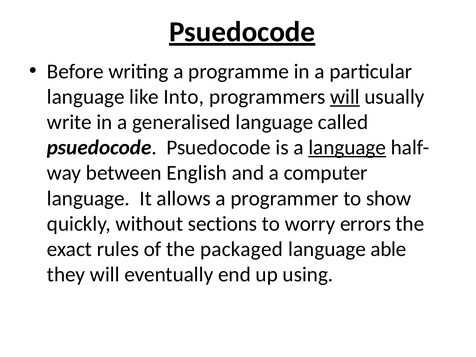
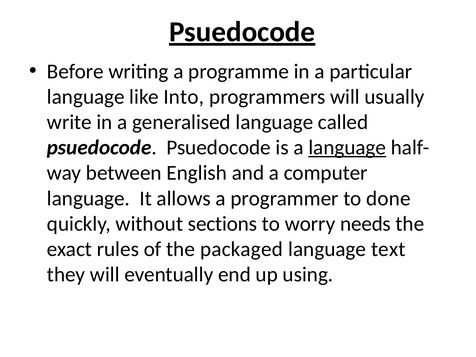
will at (345, 97) underline: present -> none
show: show -> done
errors: errors -> needs
able: able -> text
